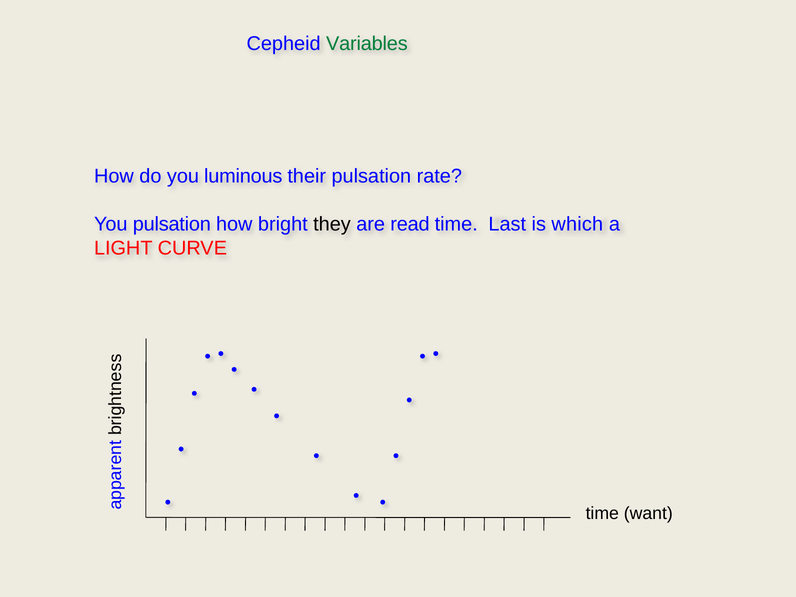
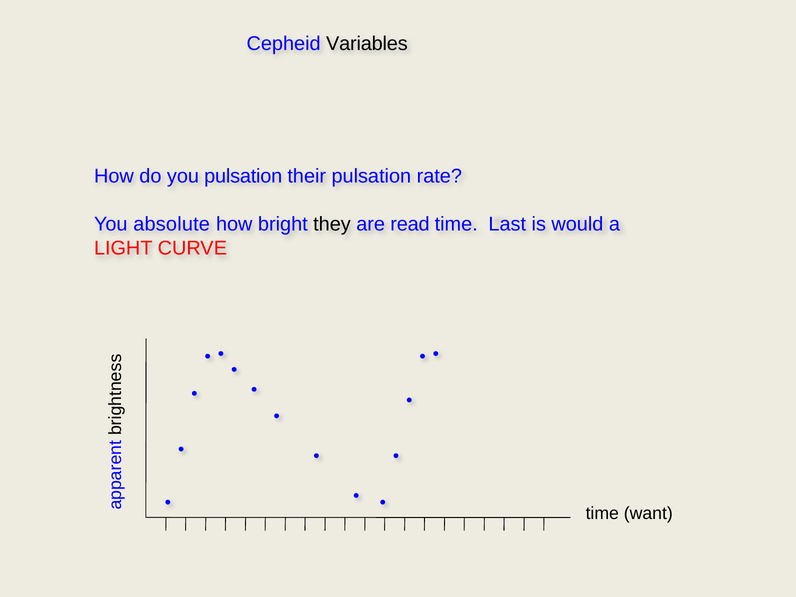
Variables colour: green -> black
you luminous: luminous -> pulsation
You pulsation: pulsation -> absolute
which: which -> would
